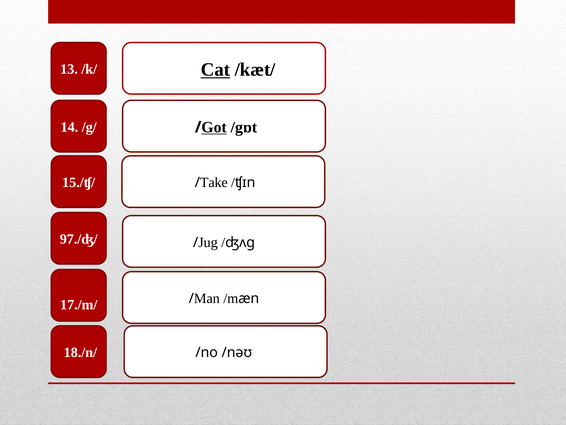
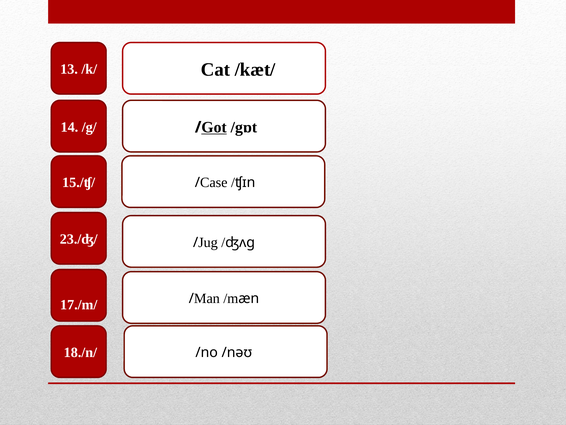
Cat underline: present -> none
Take: Take -> Case
97./ʤ/: 97./ʤ/ -> 23./ʤ/
